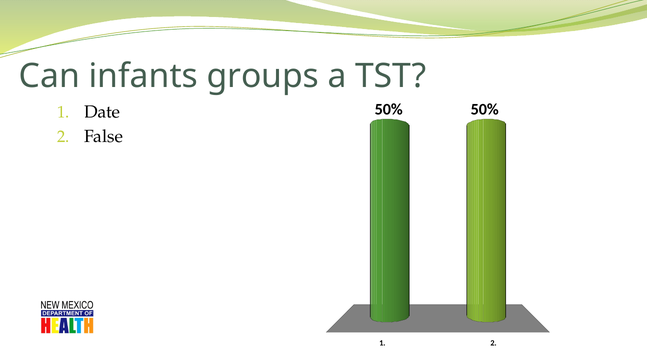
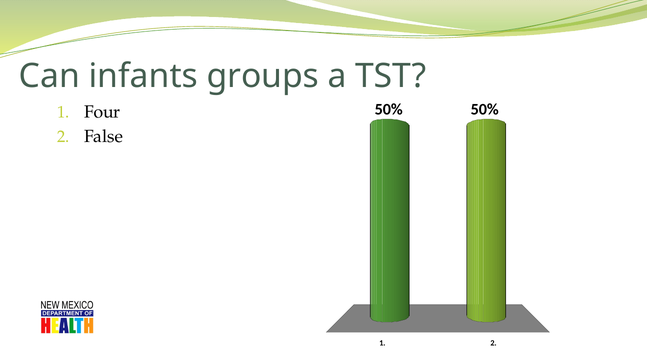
Date: Date -> Four
